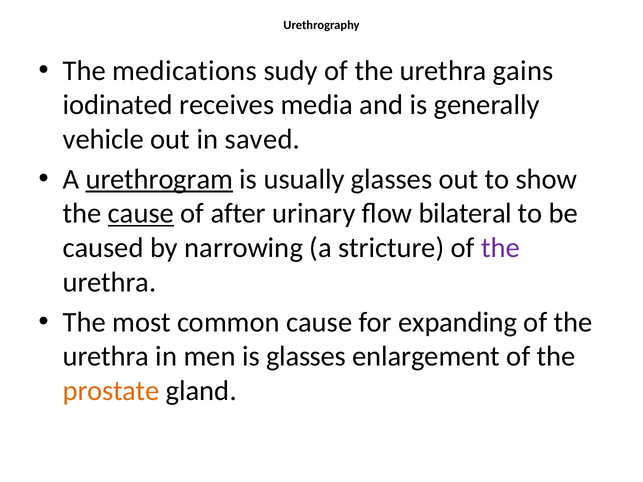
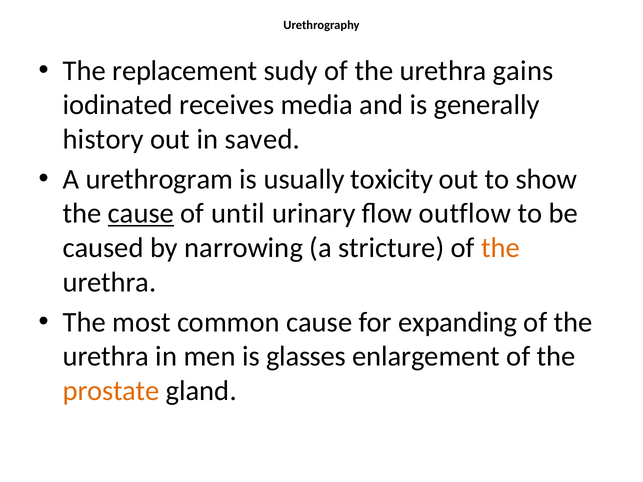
medications: medications -> replacement
vehicle: vehicle -> history
urethrogram underline: present -> none
usually glasses: glasses -> toxicity
after: after -> until
bilateral: bilateral -> outflow
the at (500, 248) colour: purple -> orange
